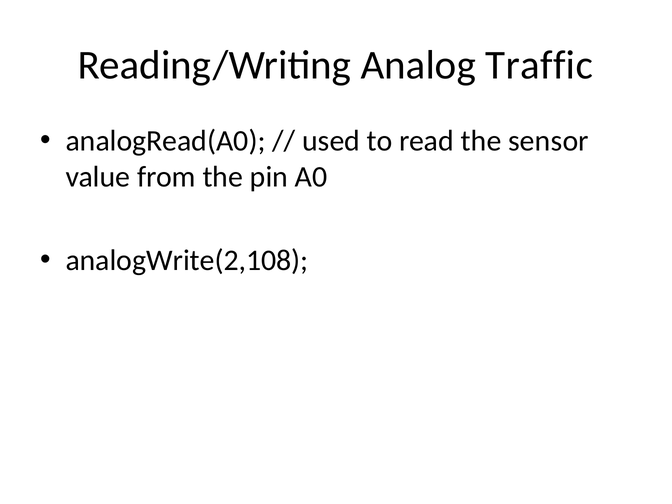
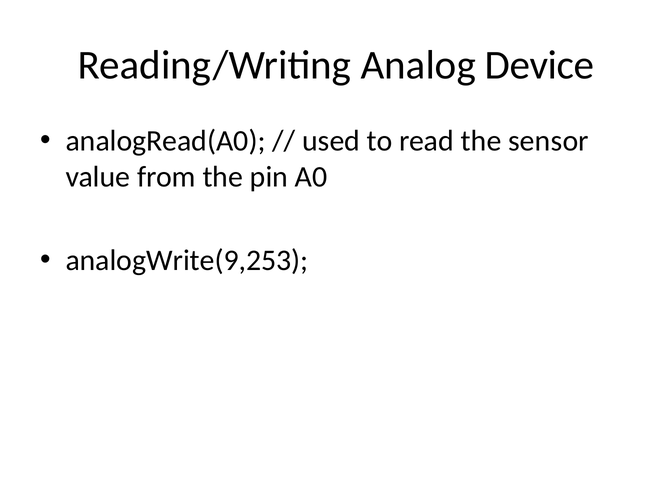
Traffic: Traffic -> Device
analogWrite(2,108: analogWrite(2,108 -> analogWrite(9,253
